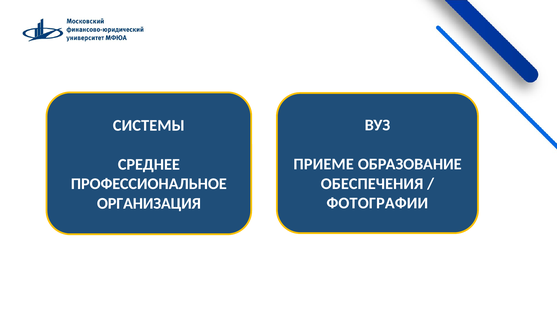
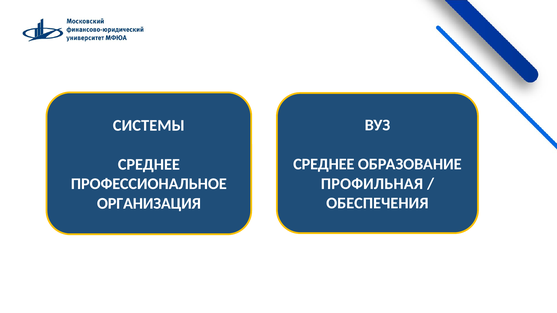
ПРИЕМЕ at (324, 164): ПРИЕМЕ -> СРЕДНЕЕ
ОБЕСПЕЧЕНИЯ: ОБЕСПЕЧЕНИЯ -> ПРОФИЛЬНАЯ
ФОТОГРАФИИ: ФОТОГРАФИИ -> ОБЕСПЕЧЕНИЯ
